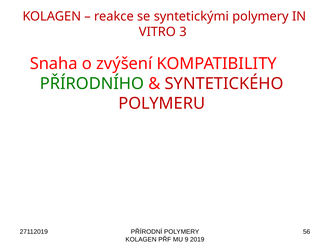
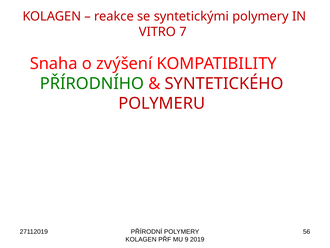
3: 3 -> 7
